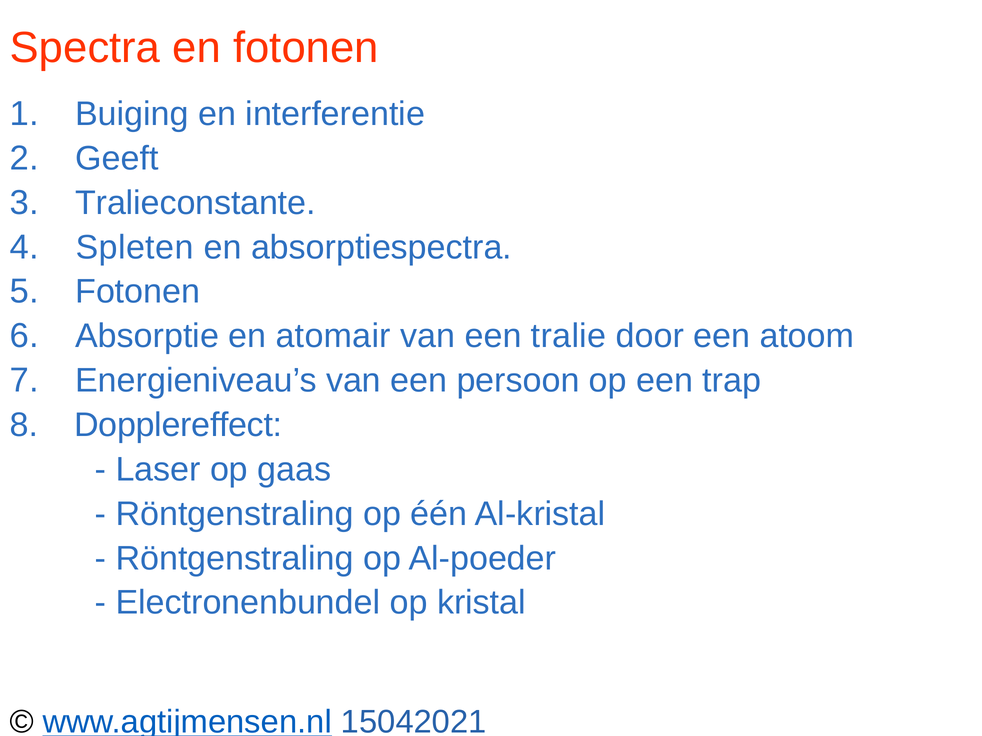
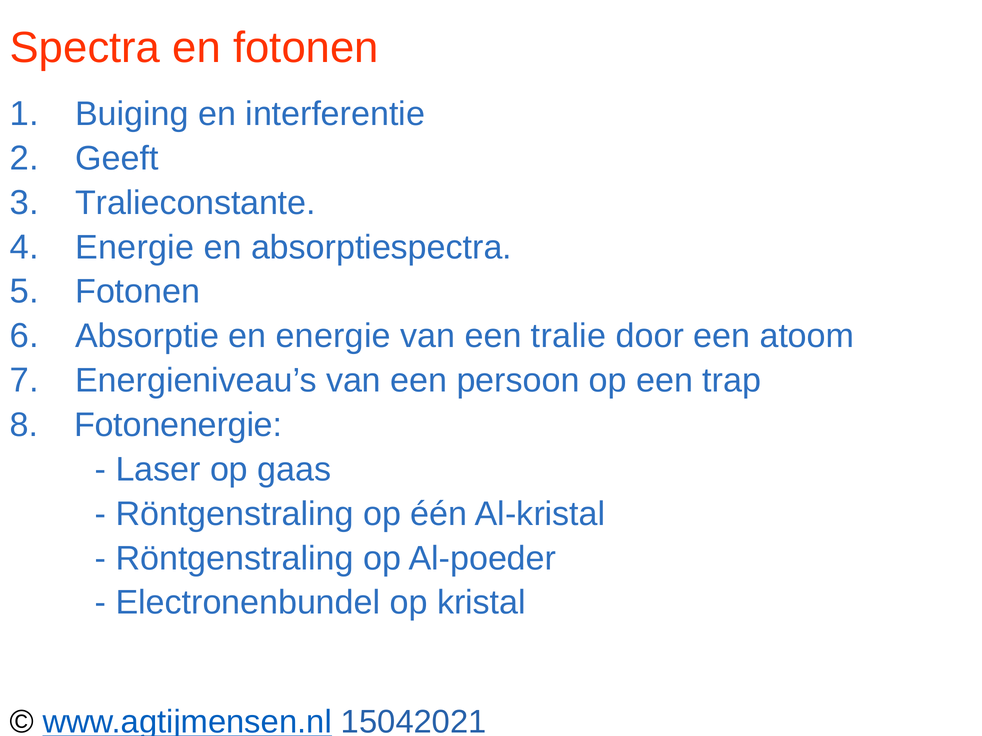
Spleten at (135, 247): Spleten -> Energie
en atomair: atomair -> energie
Dopplereffect: Dopplereffect -> Fotonenergie
